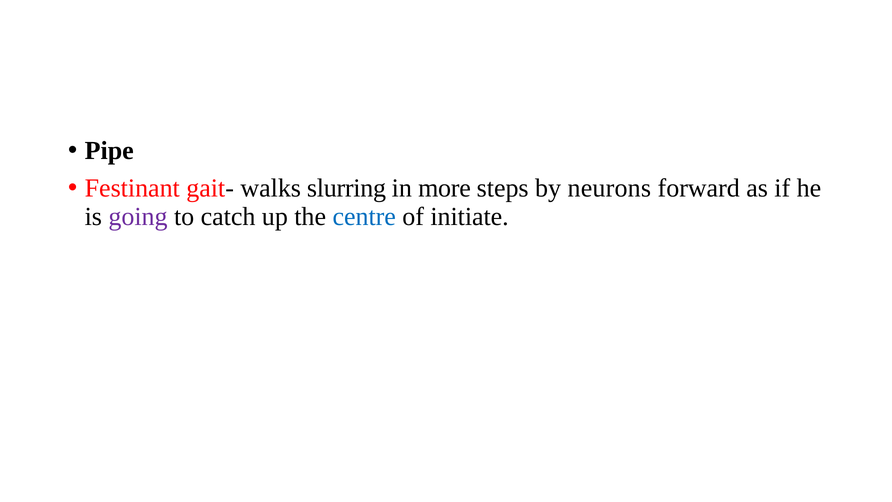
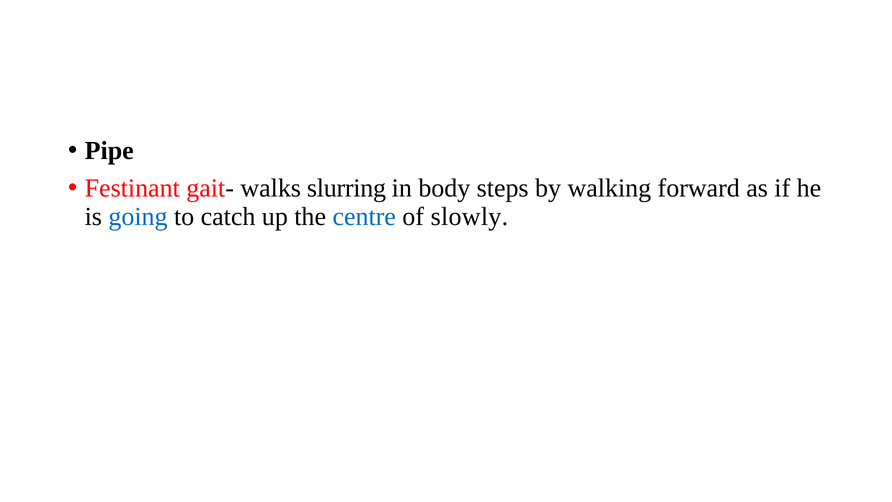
more: more -> body
neurons: neurons -> walking
going colour: purple -> blue
initiate: initiate -> slowly
